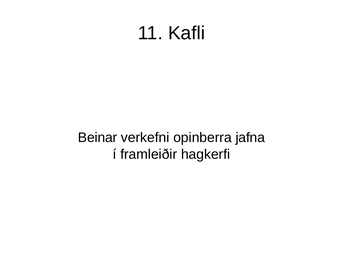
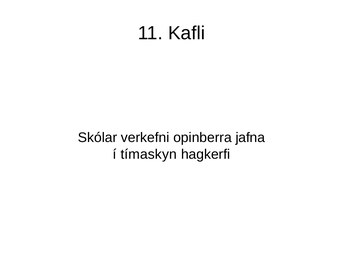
Beinar: Beinar -> Skólar
framleiðir: framleiðir -> tímaskyn
